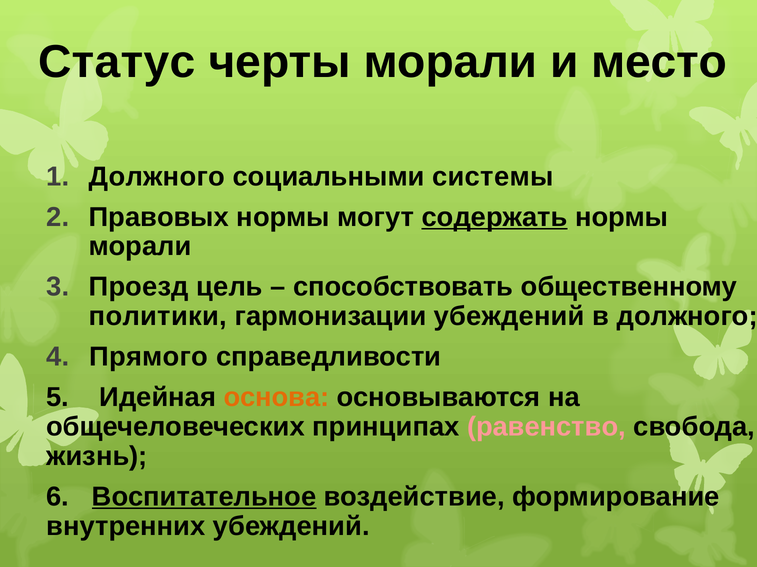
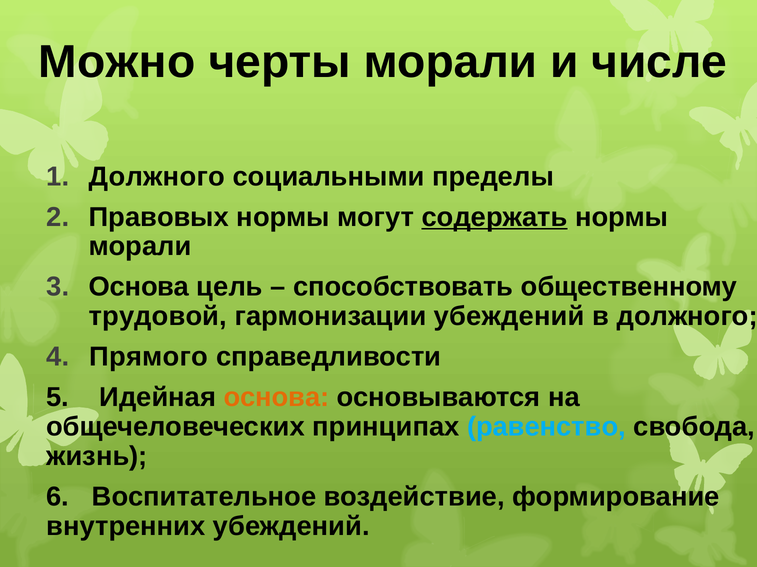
Статус: Статус -> Можно
место: место -> числе
системы: системы -> пределы
Проезд at (139, 287): Проезд -> Основа
политики: политики -> трудовой
равенство colour: pink -> light blue
Воспитательное underline: present -> none
